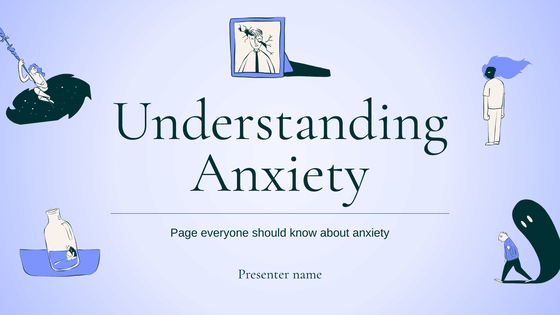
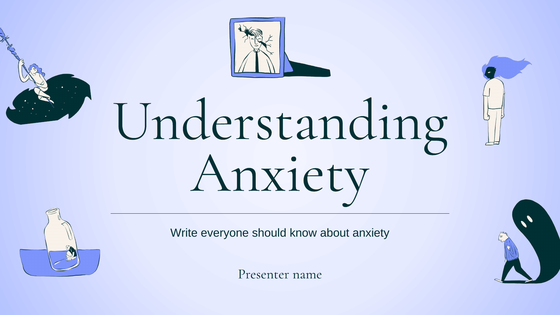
Page: Page -> Write
